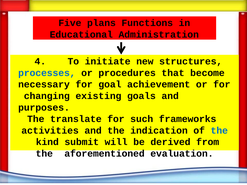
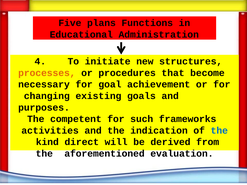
processes colour: blue -> orange
translate: translate -> competent
submit: submit -> direct
